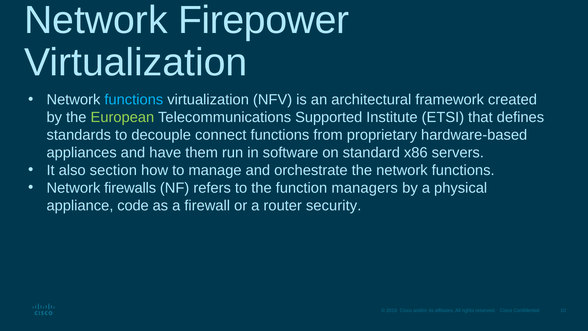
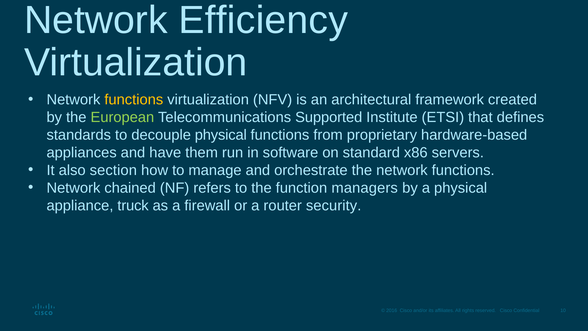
Firepower: Firepower -> Efficiency
functions at (134, 100) colour: light blue -> yellow
decouple connect: connect -> physical
firewalls: firewalls -> chained
code: code -> truck
